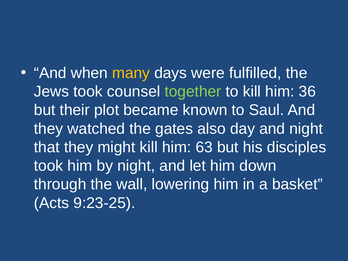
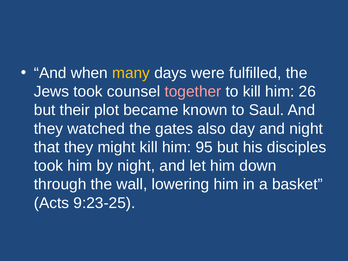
together colour: light green -> pink
36: 36 -> 26
63: 63 -> 95
